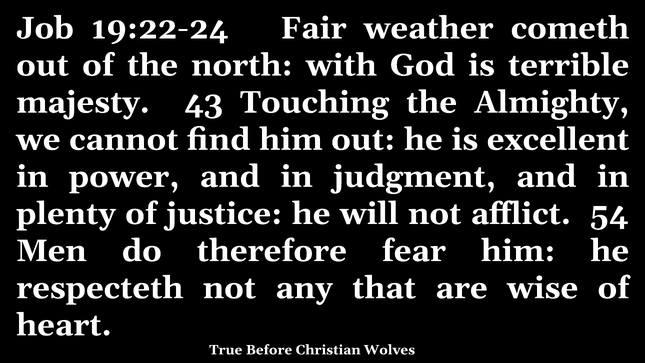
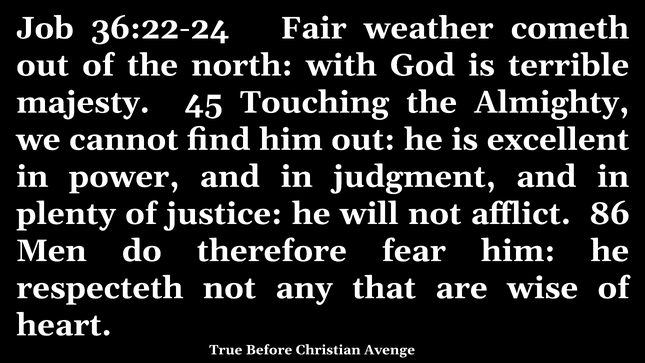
19:22-24: 19:22-24 -> 36:22-24
43: 43 -> 45
54: 54 -> 86
Wolves: Wolves -> Avenge
